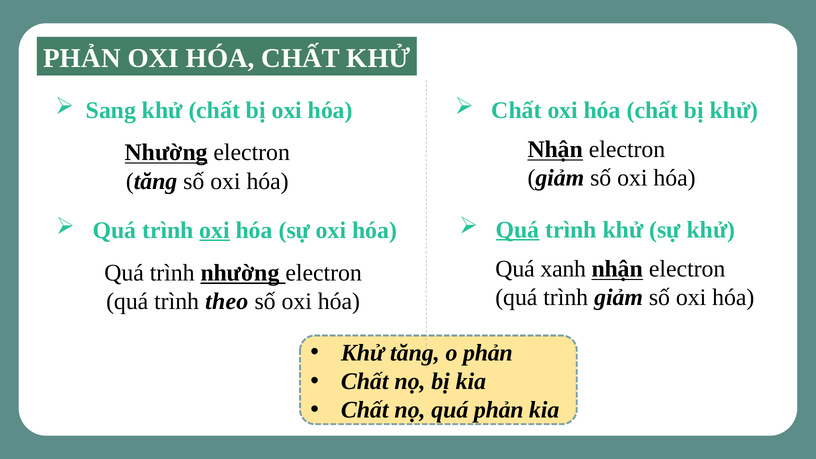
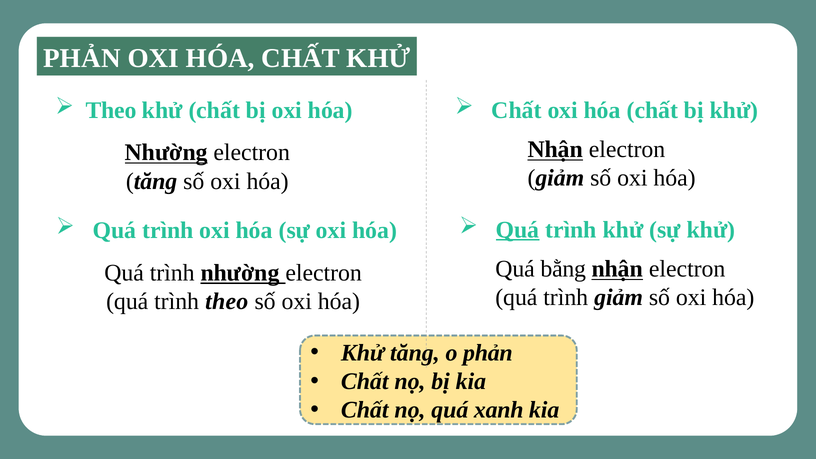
Sang at (111, 110): Sang -> Theo
oxi at (215, 230) underline: present -> none
xanh: xanh -> bằng
quá phản: phản -> xanh
